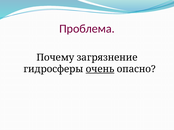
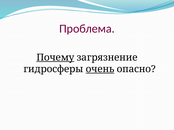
Почему underline: none -> present
